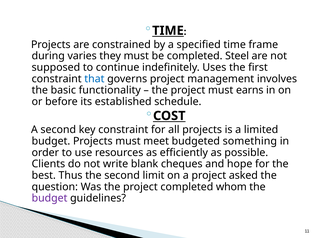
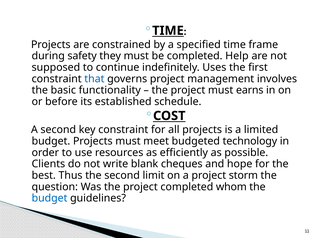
varies: varies -> safety
Steel: Steel -> Help
something: something -> technology
asked: asked -> storm
budget at (50, 198) colour: purple -> blue
